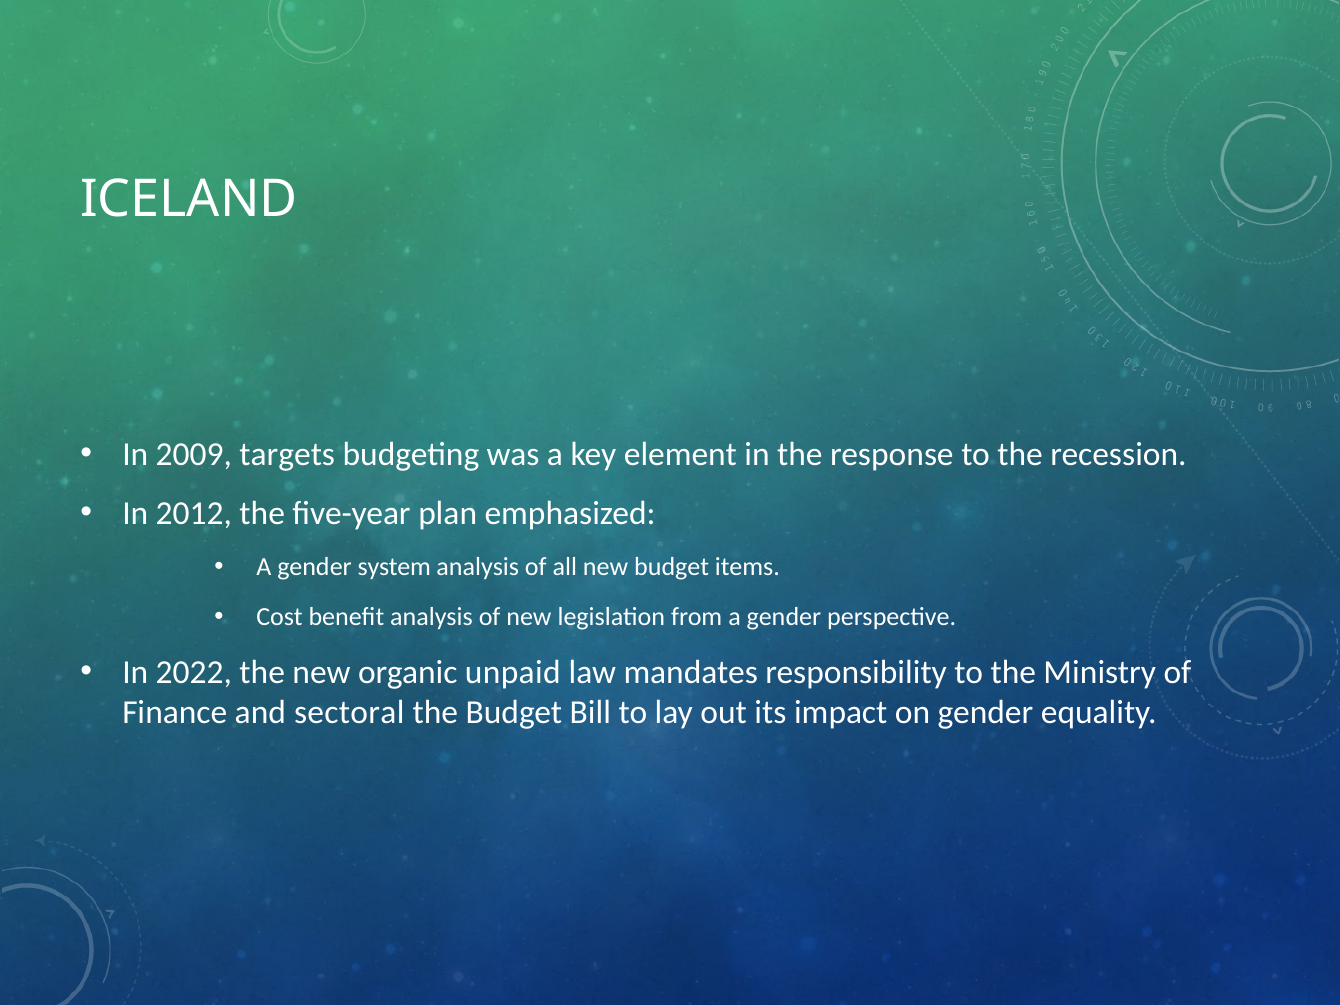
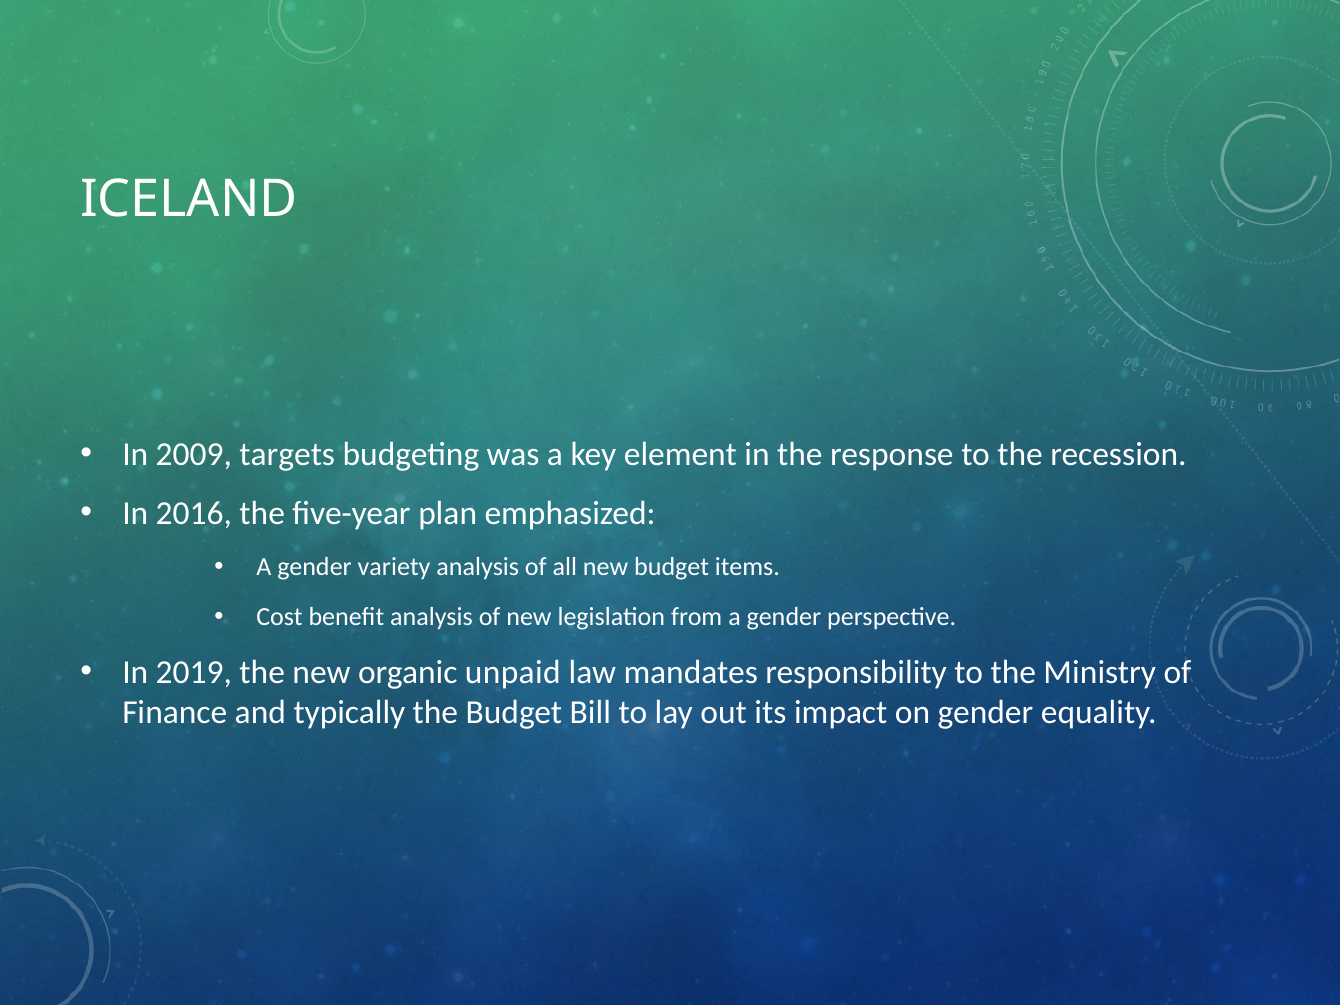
2012: 2012 -> 2016
system: system -> variety
2022: 2022 -> 2019
sectoral: sectoral -> typically
